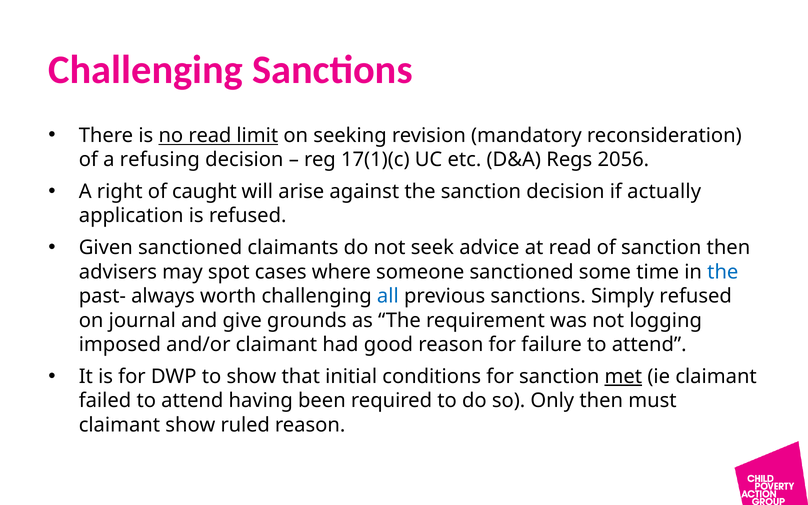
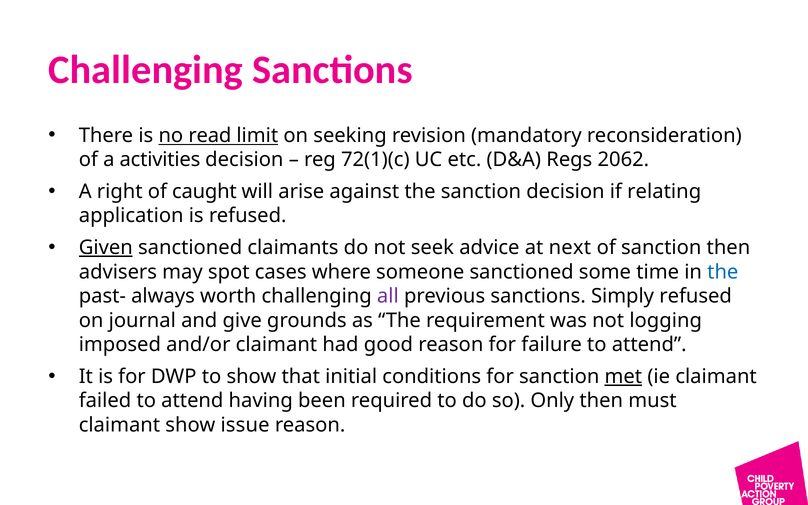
refusing: refusing -> activities
17(1)(c: 17(1)(c -> 72(1)(c
2056: 2056 -> 2062
actually: actually -> relating
Given underline: none -> present
at read: read -> next
all colour: blue -> purple
ruled: ruled -> issue
